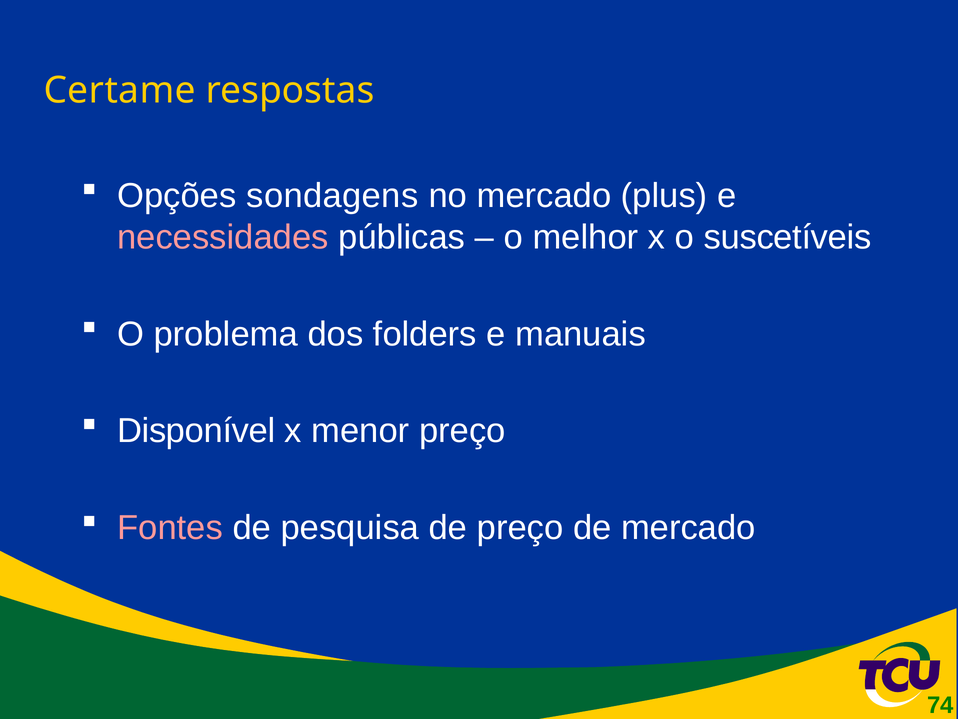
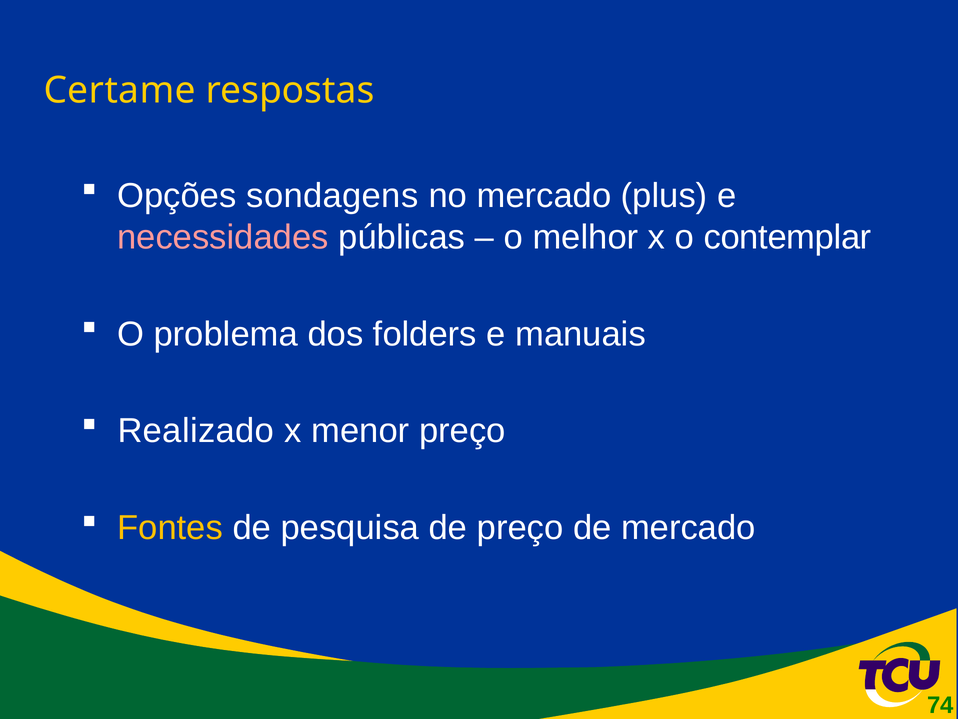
suscetíveis: suscetíveis -> contemplar
Disponível: Disponível -> Realizado
Fontes colour: pink -> yellow
